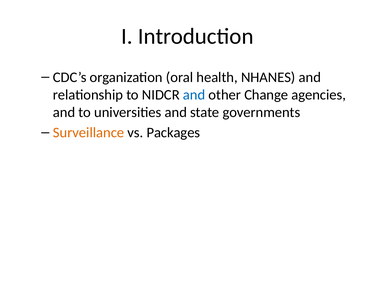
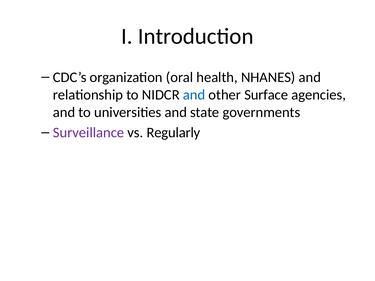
Change: Change -> Surface
Surveillance colour: orange -> purple
Packages: Packages -> Regularly
